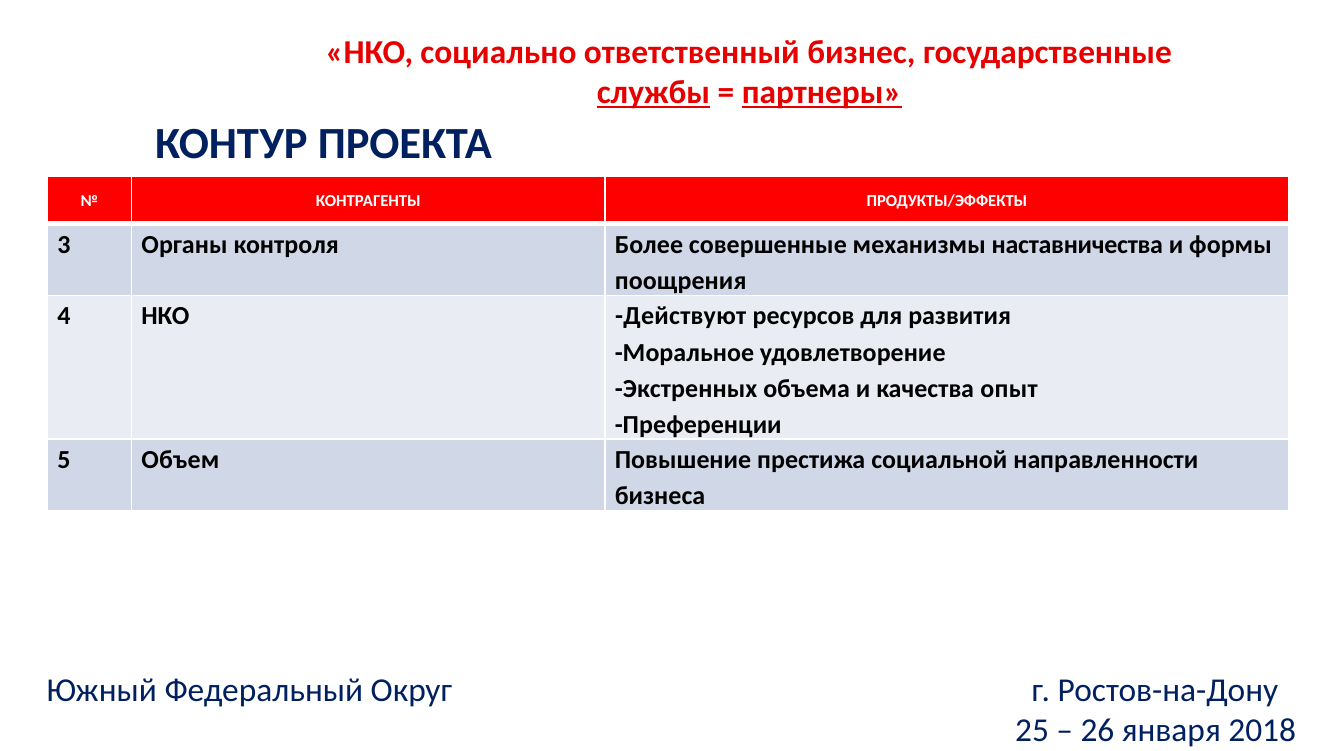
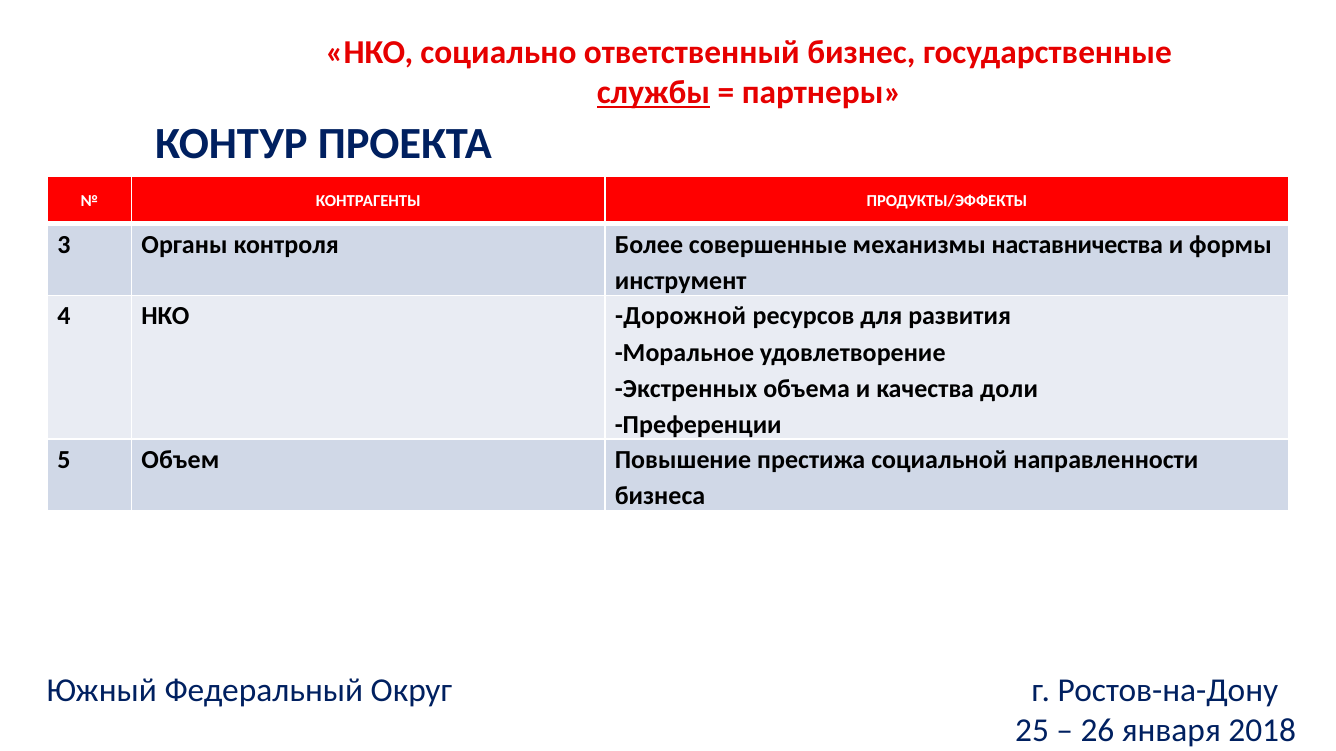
партнеры underline: present -> none
поощрения: поощрения -> инструмент
Действуют: Действуют -> Дорожной
опыт: опыт -> доли
